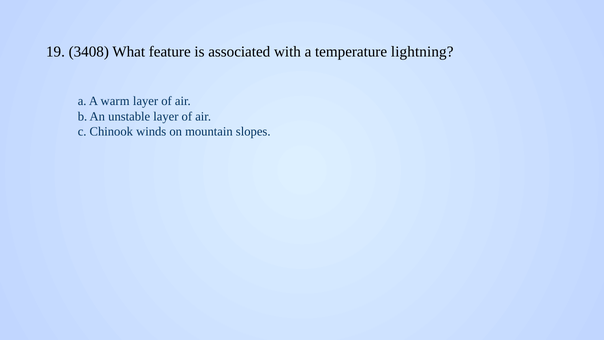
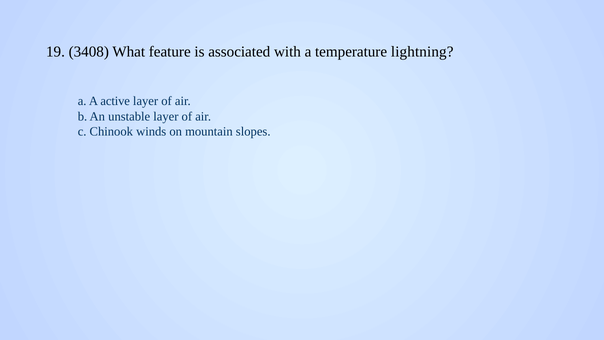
warm: warm -> active
